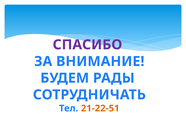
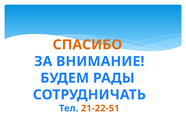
СПАСИБО colour: purple -> orange
